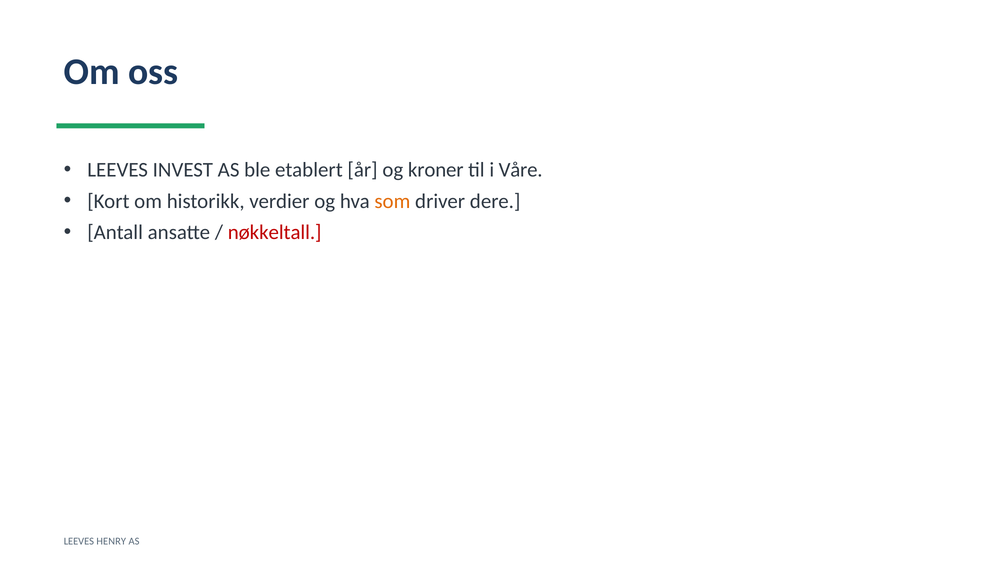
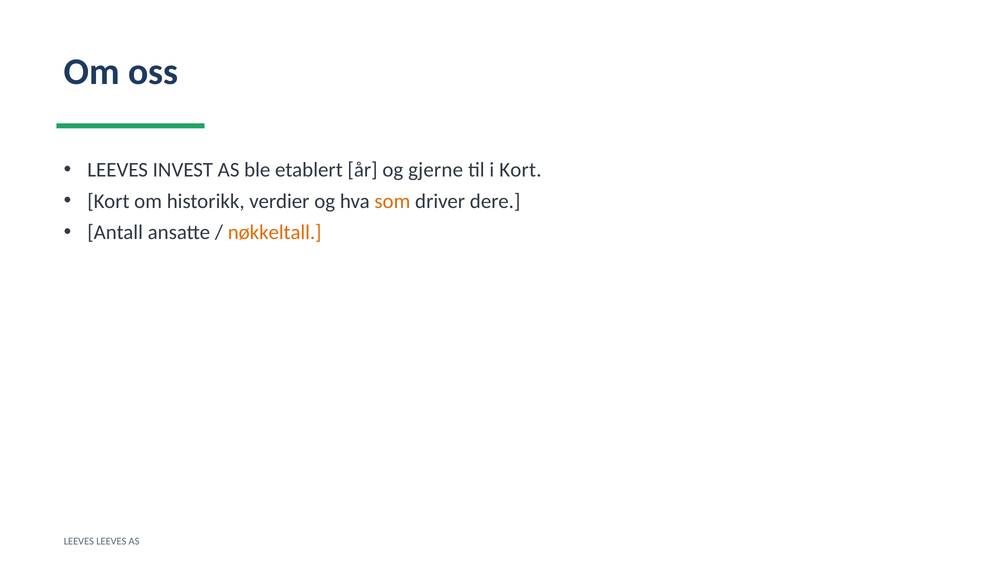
kroner: kroner -> gjerne
i Våre: Våre -> Kort
nøkkeltall colour: red -> orange
LEEVES HENRY: HENRY -> LEEVES
